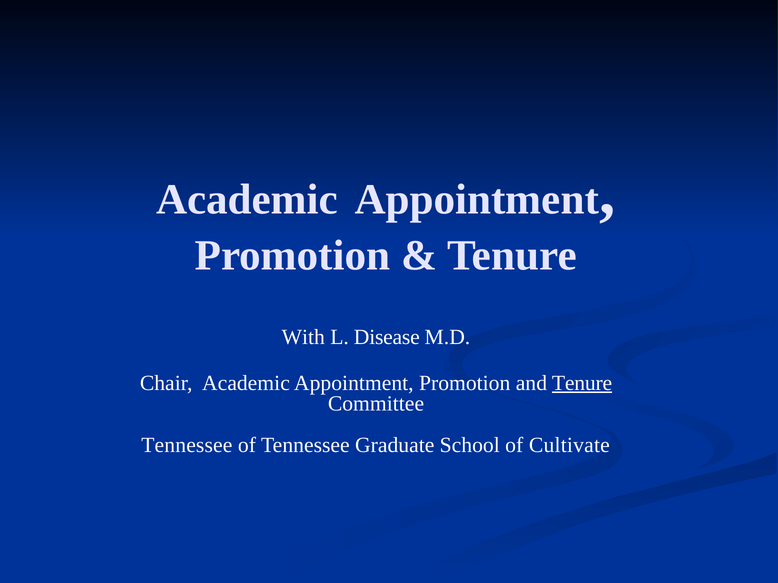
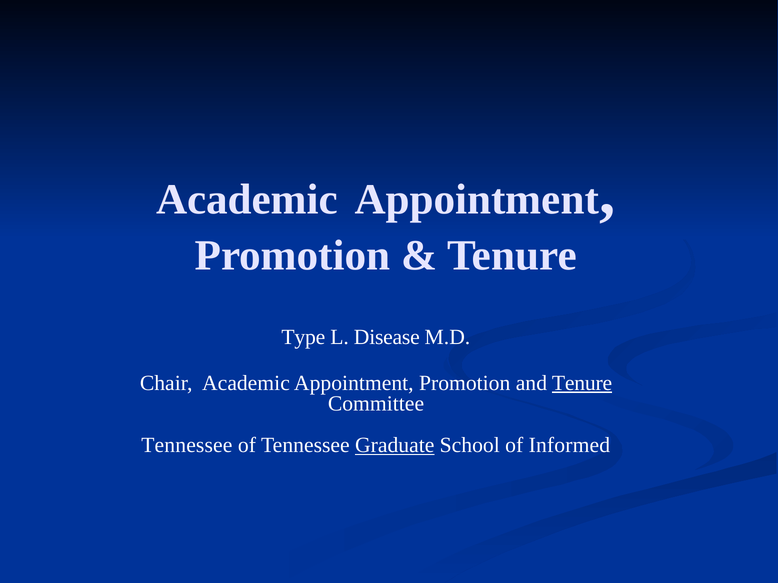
With: With -> Type
Graduate underline: none -> present
Cultivate: Cultivate -> Informed
